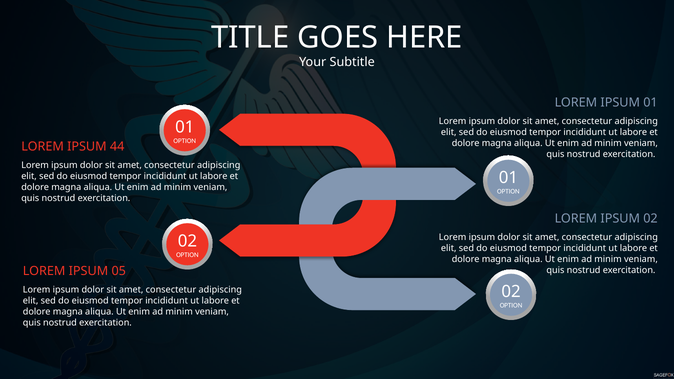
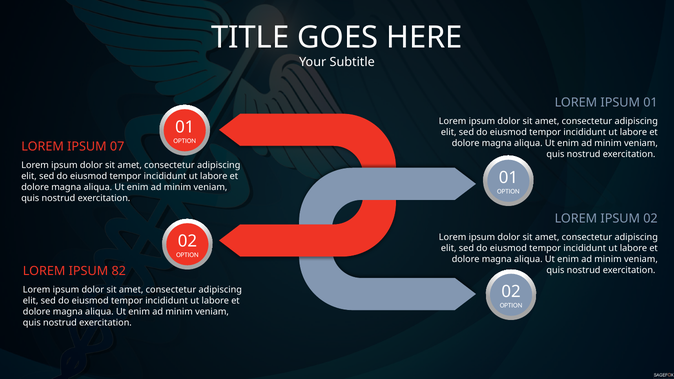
44: 44 -> 07
05: 05 -> 82
